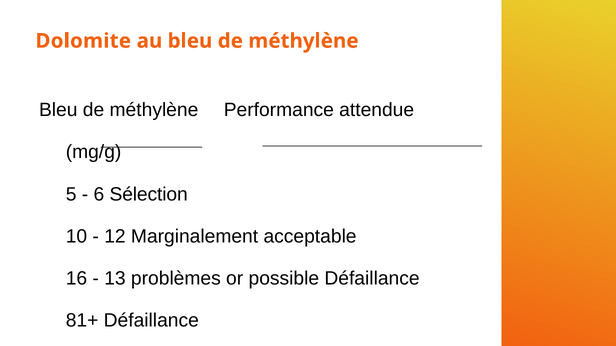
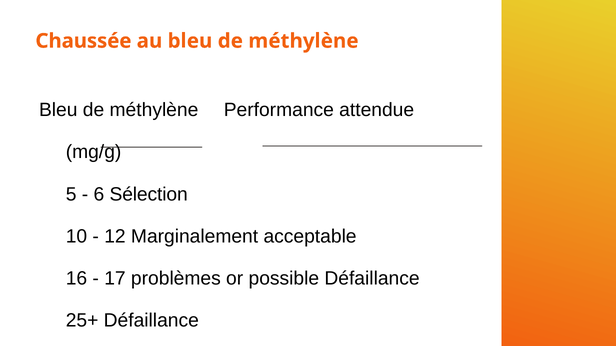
Dolomite: Dolomite -> Chaussée
13: 13 -> 17
81+: 81+ -> 25+
